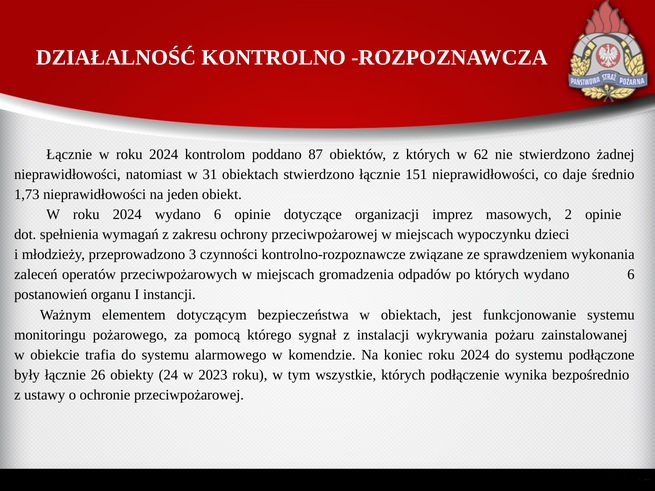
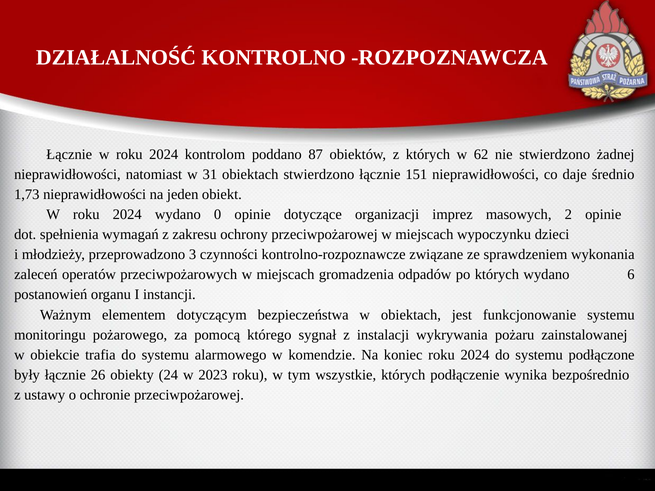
2024 wydano 6: 6 -> 0
